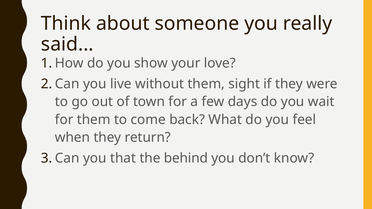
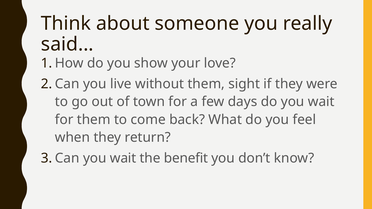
that at (123, 158): that -> wait
behind: behind -> benefit
